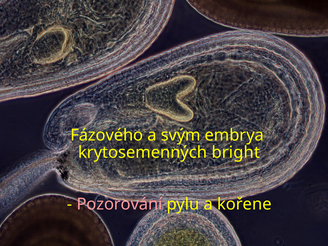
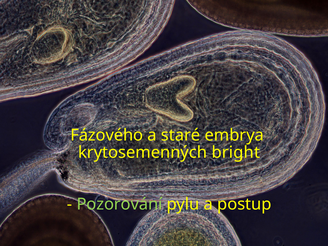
svým: svým -> staré
Pozorování colour: pink -> light green
kořene: kořene -> postup
